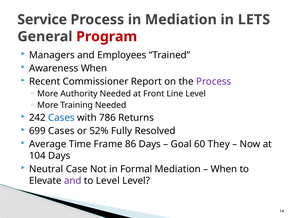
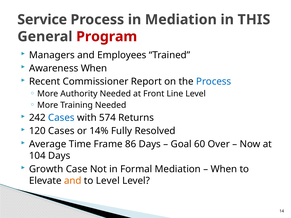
LETS: LETS -> THIS
Process at (214, 82) colour: purple -> blue
786: 786 -> 574
699: 699 -> 120
52%: 52% -> 14%
They: They -> Over
Neutral: Neutral -> Growth
and at (73, 181) colour: purple -> orange
